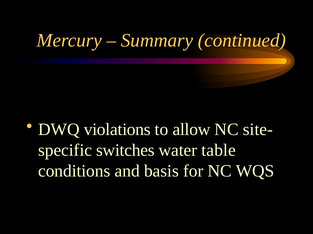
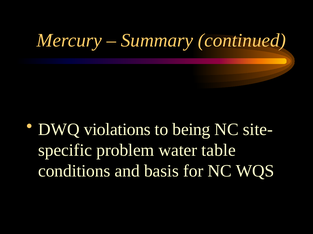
allow: allow -> being
switches: switches -> problem
